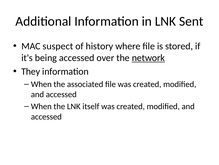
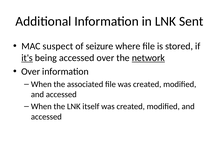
history: history -> seizure
it's underline: none -> present
They at (31, 71): They -> Over
